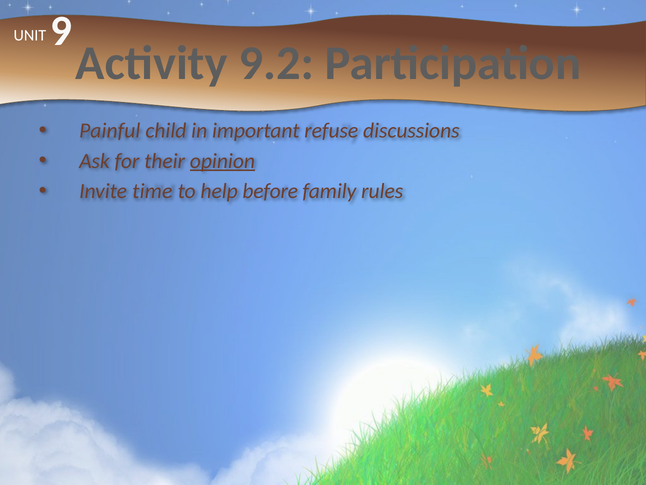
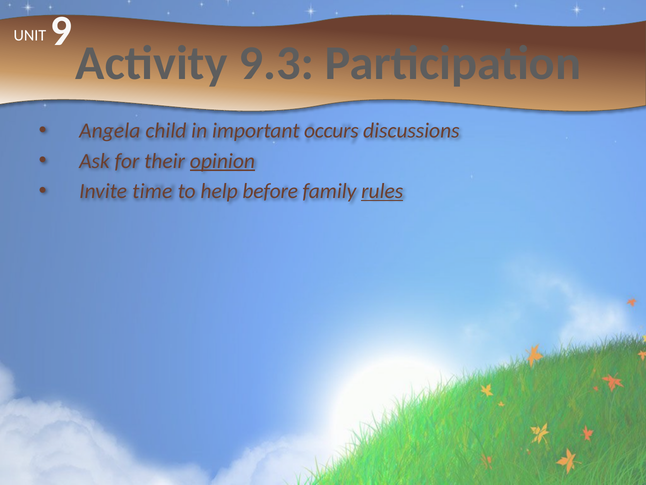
9.2: 9.2 -> 9.3
Painful: Painful -> Angela
refuse: refuse -> occurs
rules underline: none -> present
